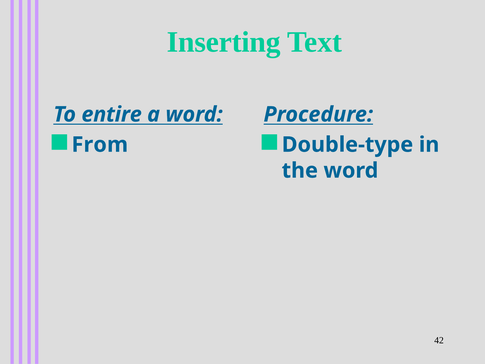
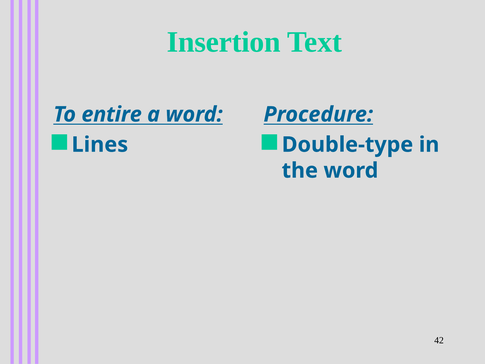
Inserting: Inserting -> Insertion
From: From -> Lines
